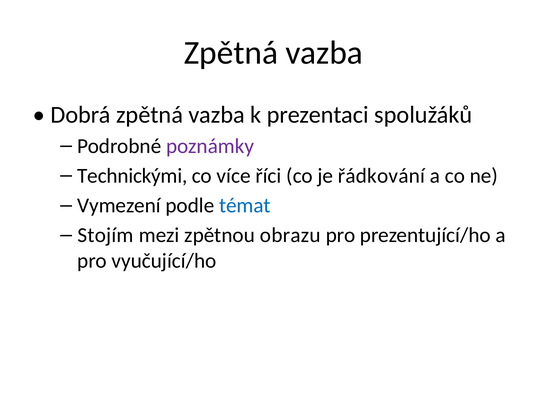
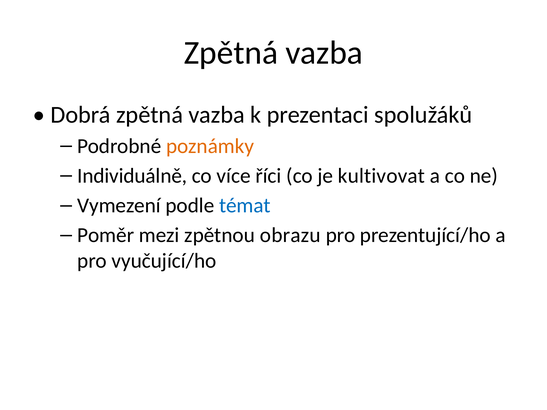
poznámky colour: purple -> orange
Technickými: Technickými -> Individuálně
řádkování: řádkování -> kultivovat
Stojím: Stojím -> Poměr
